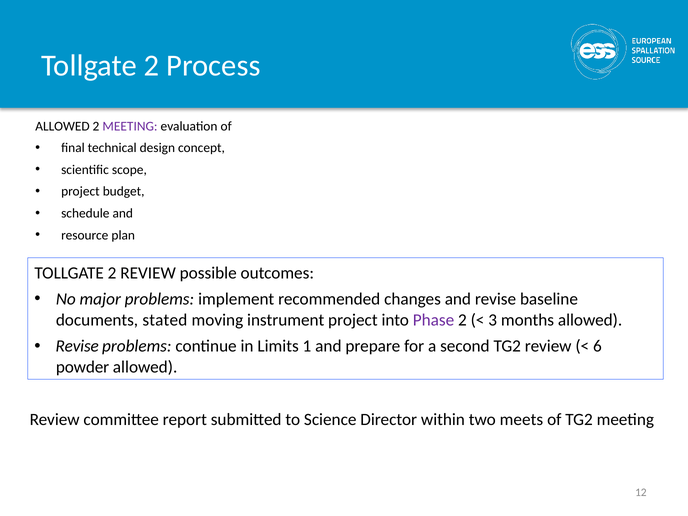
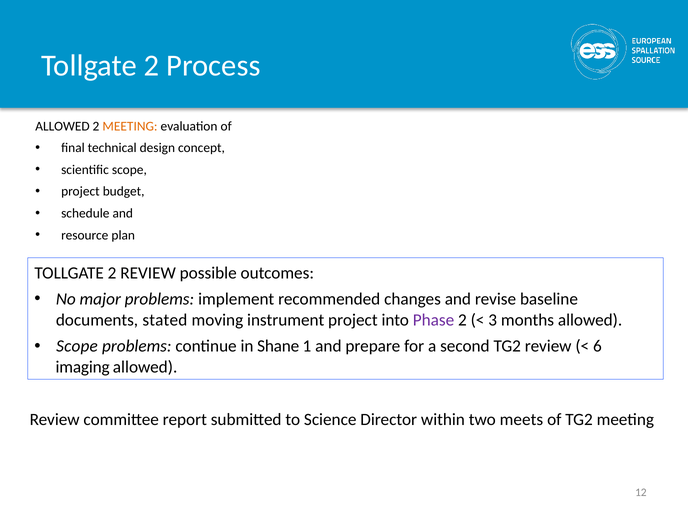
MEETING at (130, 126) colour: purple -> orange
Revise at (77, 346): Revise -> Scope
Limits: Limits -> Shane
powder: powder -> imaging
